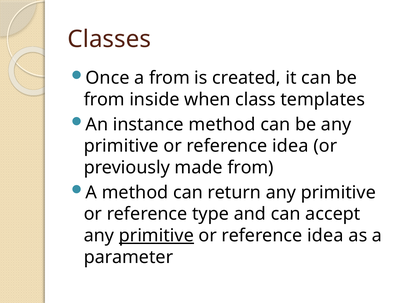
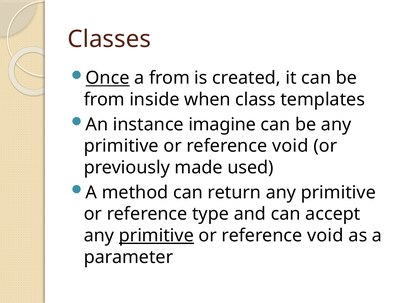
Once underline: none -> present
instance method: method -> imagine
idea at (290, 146): idea -> void
made from: from -> used
idea at (325, 236): idea -> void
